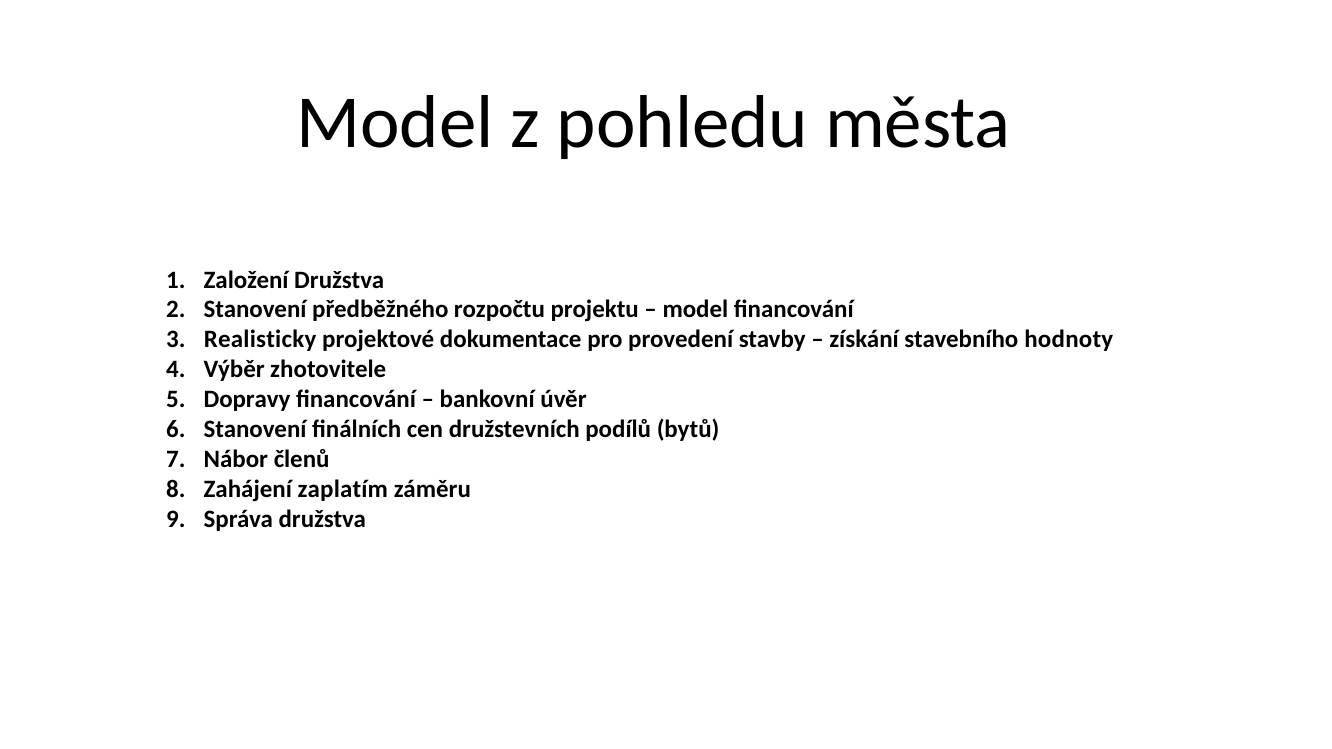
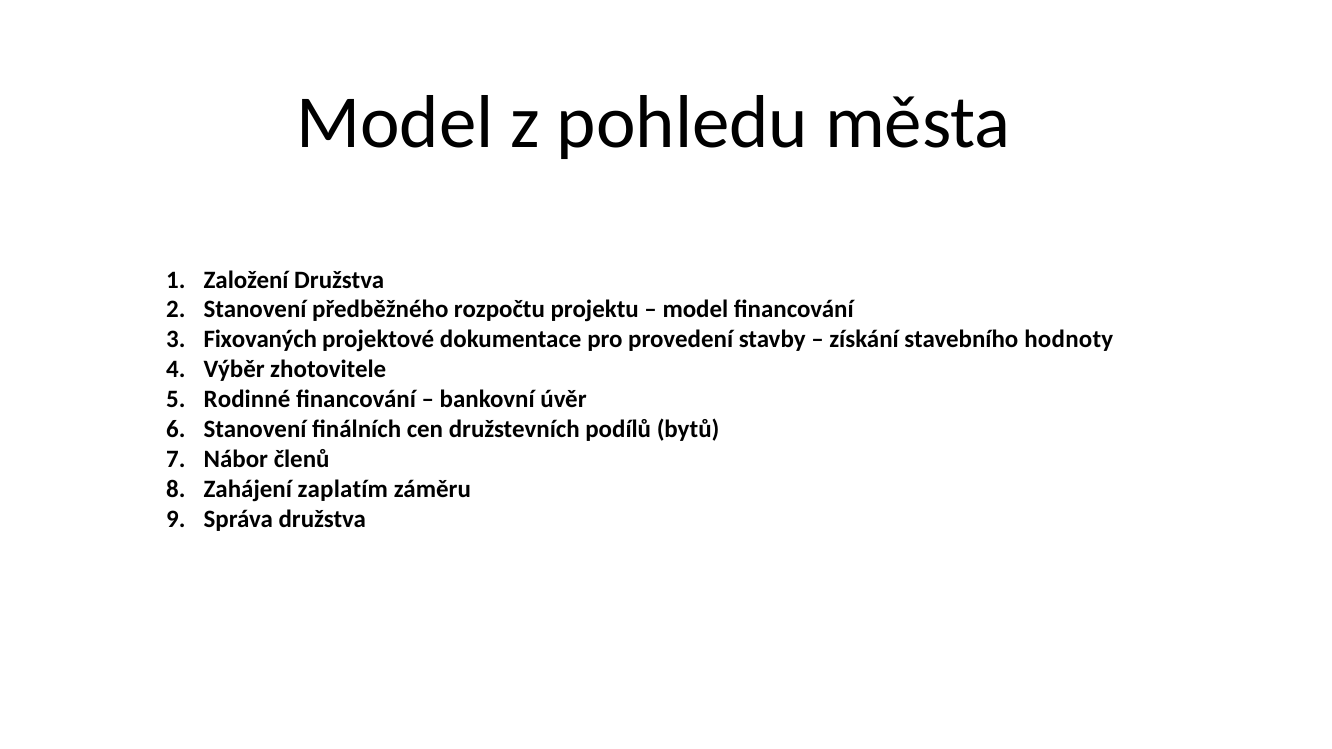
Realisticky: Realisticky -> Fixovaných
Dopravy: Dopravy -> Rodinné
